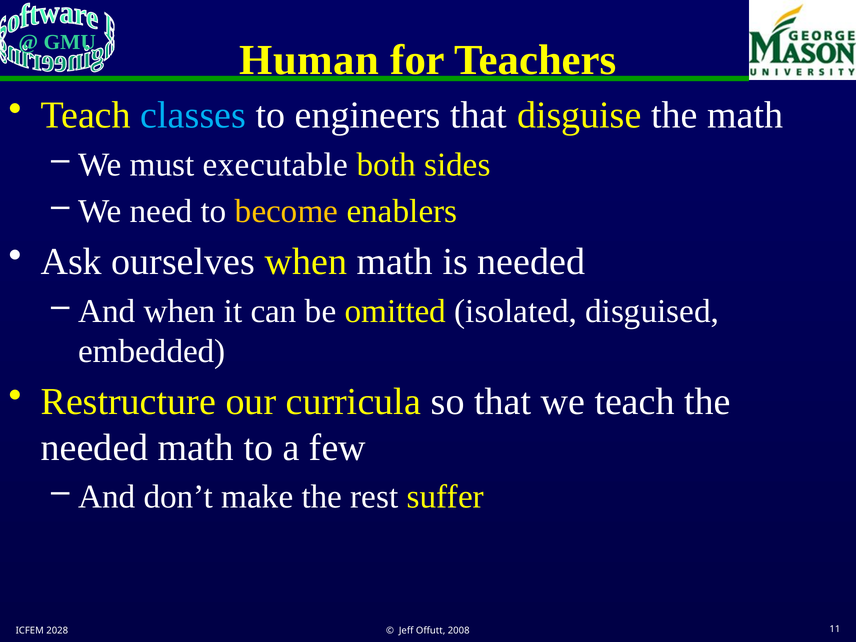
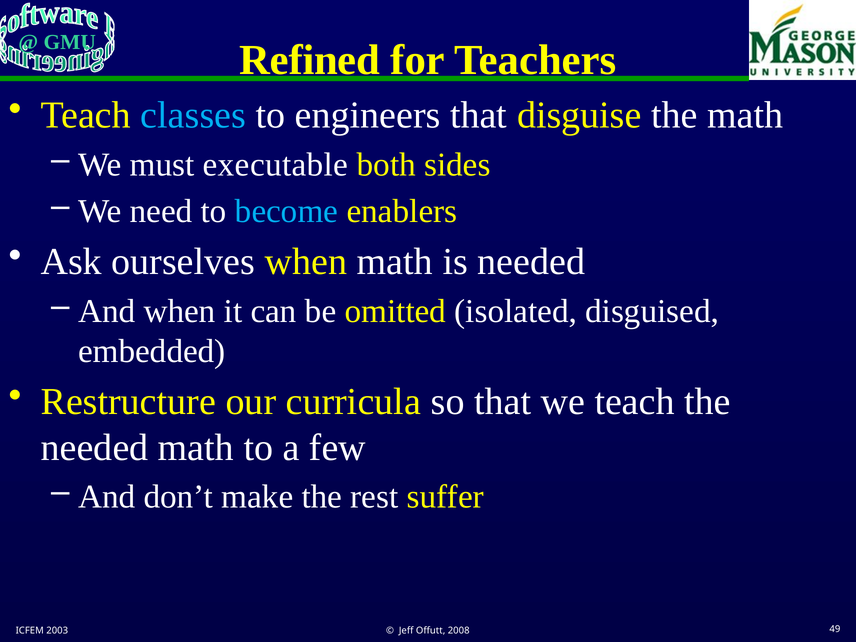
Human: Human -> Refined
become colour: yellow -> light blue
2028: 2028 -> 2003
11: 11 -> 49
